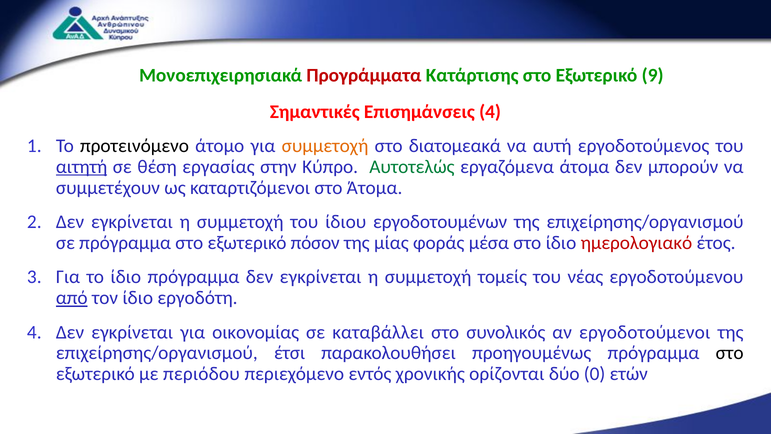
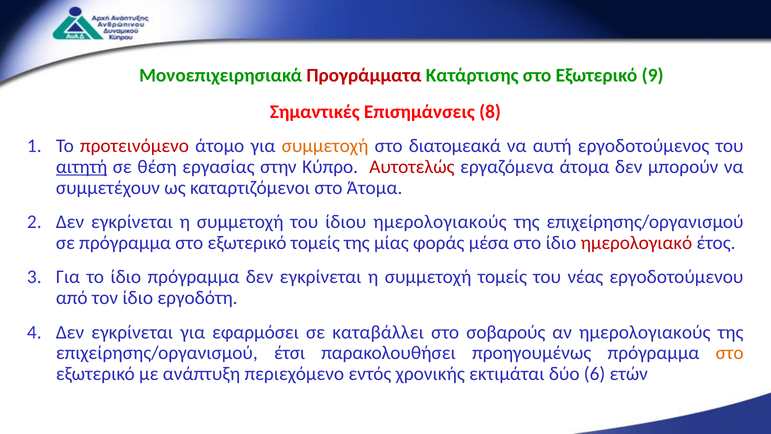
Επισημάνσεις 4: 4 -> 8
προτεινόμενο colour: black -> red
Αυτοτελώς colour: green -> red
ίδιου εργοδοτουμένων: εργοδοτουμένων -> ημερολογιακούς
εξωτερικό πόσον: πόσον -> τομείς
από underline: present -> none
οικονομίας: οικονομίας -> εφαρμόσει
συνολικός: συνολικός -> σοβαρούς
αν εργοδοτούμενοι: εργοδοτούμενοι -> ημερολογιακούς
στο at (730, 353) colour: black -> orange
περιόδου: περιόδου -> ανάπτυξη
ορίζονται: ορίζονται -> εκτιμάται
0: 0 -> 6
